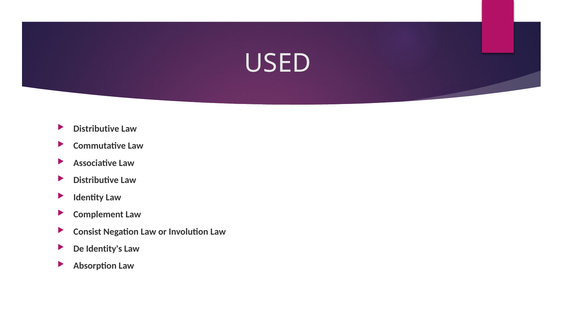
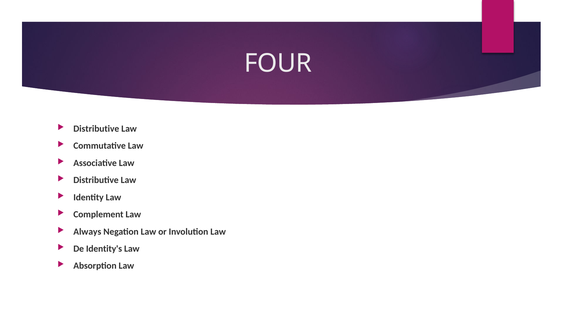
USED: USED -> FOUR
Consist: Consist -> Always
